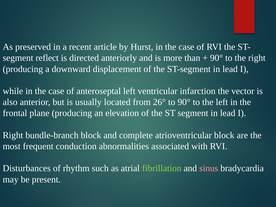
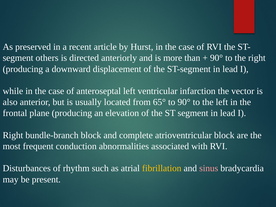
reflect: reflect -> others
26°: 26° -> 65°
fibrillation colour: light green -> yellow
